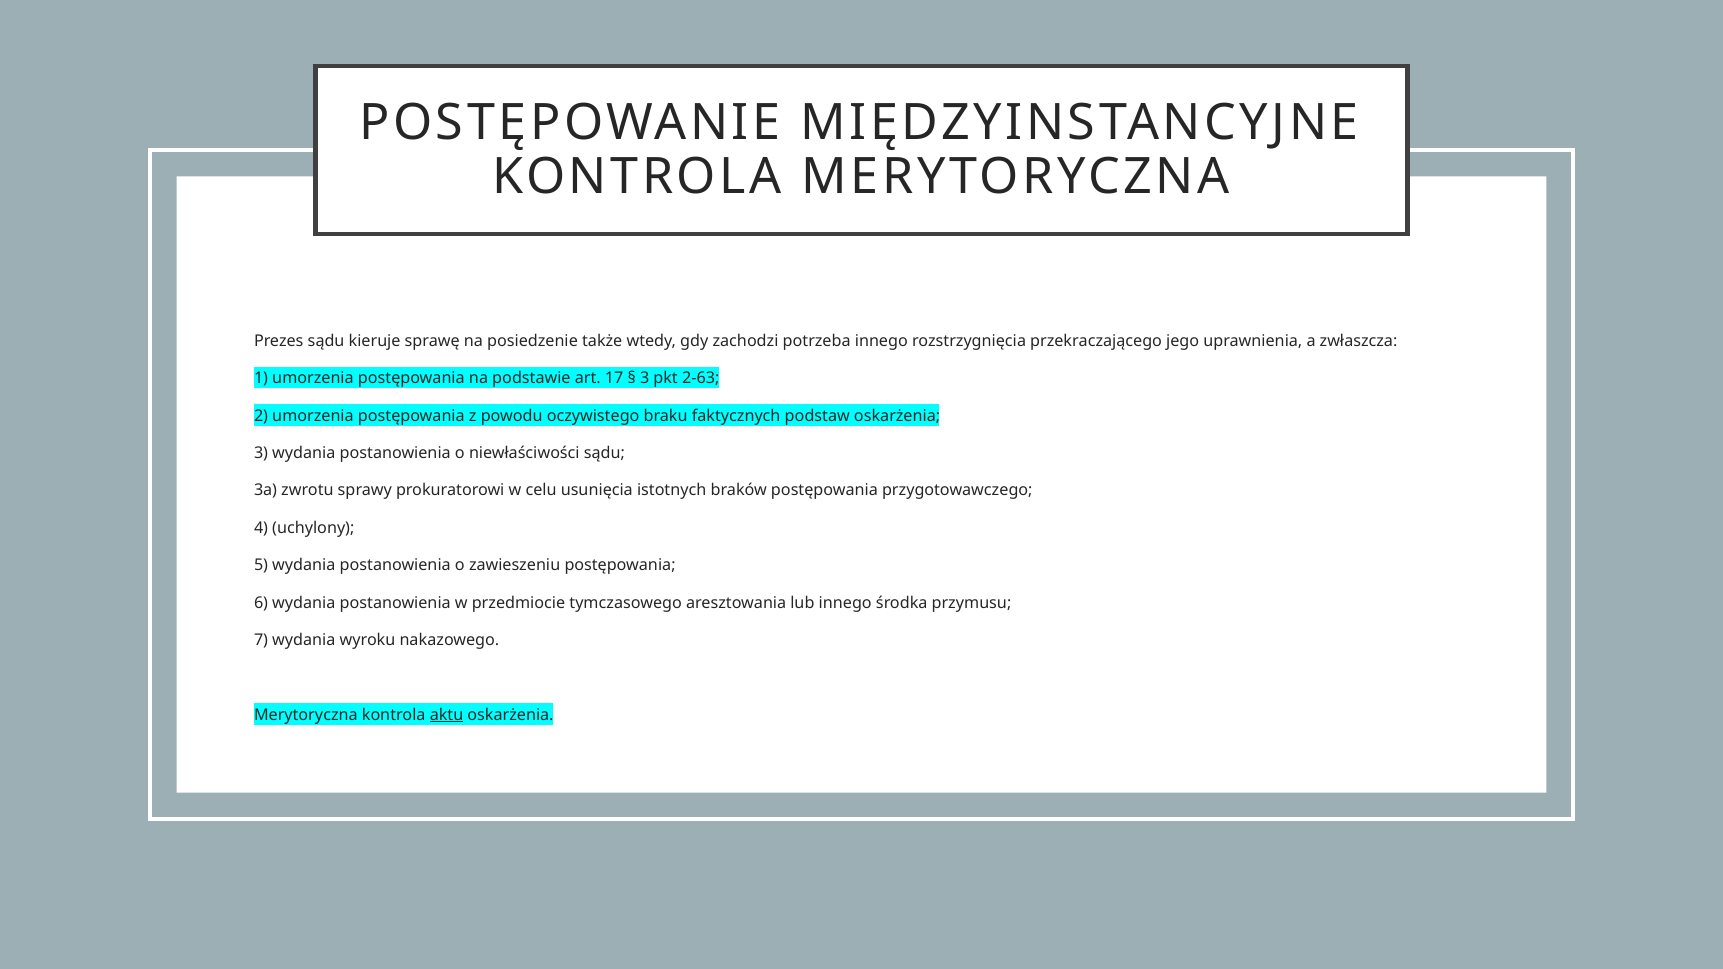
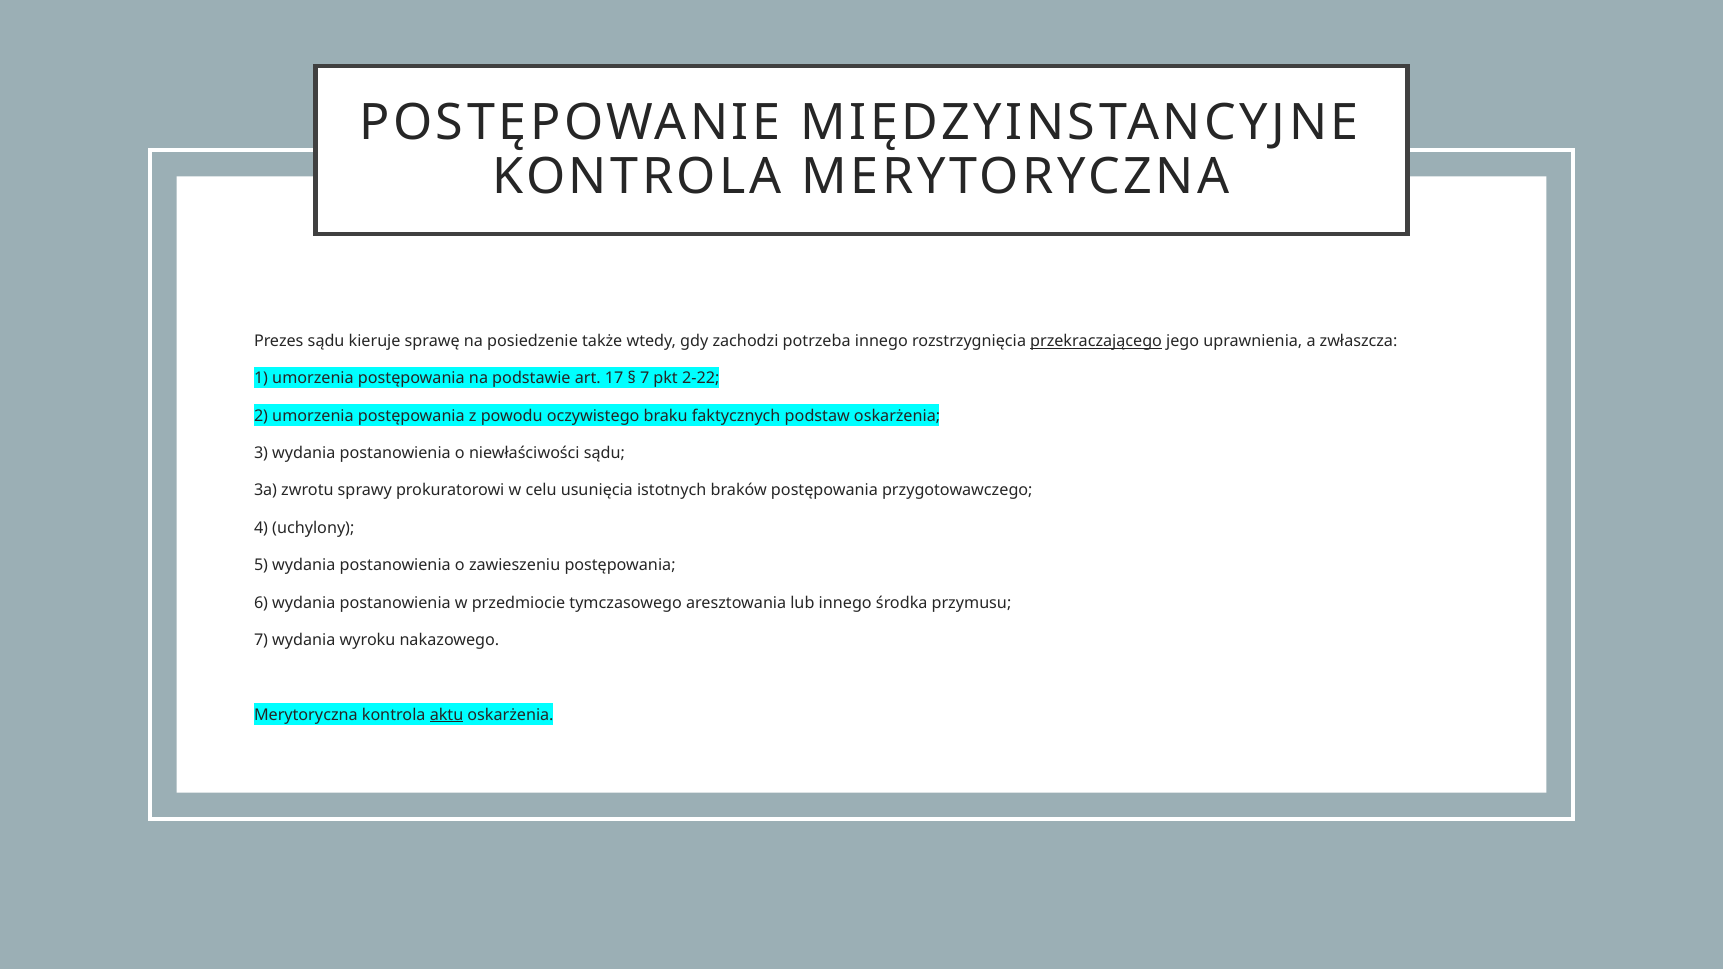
przekraczającego underline: none -> present
3 at (645, 379): 3 -> 7
2-63: 2-63 -> 2-22
